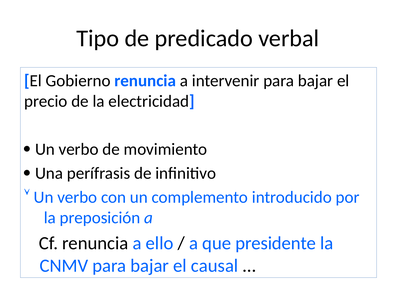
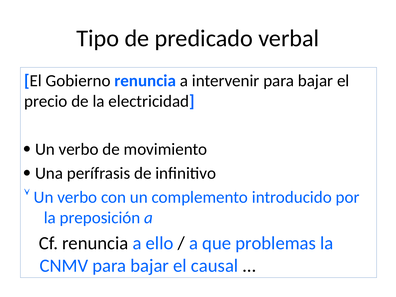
presidente: presidente -> problemas
